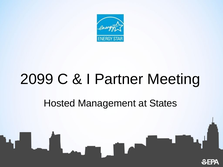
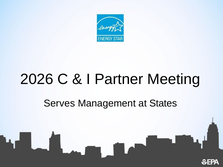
2099: 2099 -> 2026
Hosted: Hosted -> Serves
